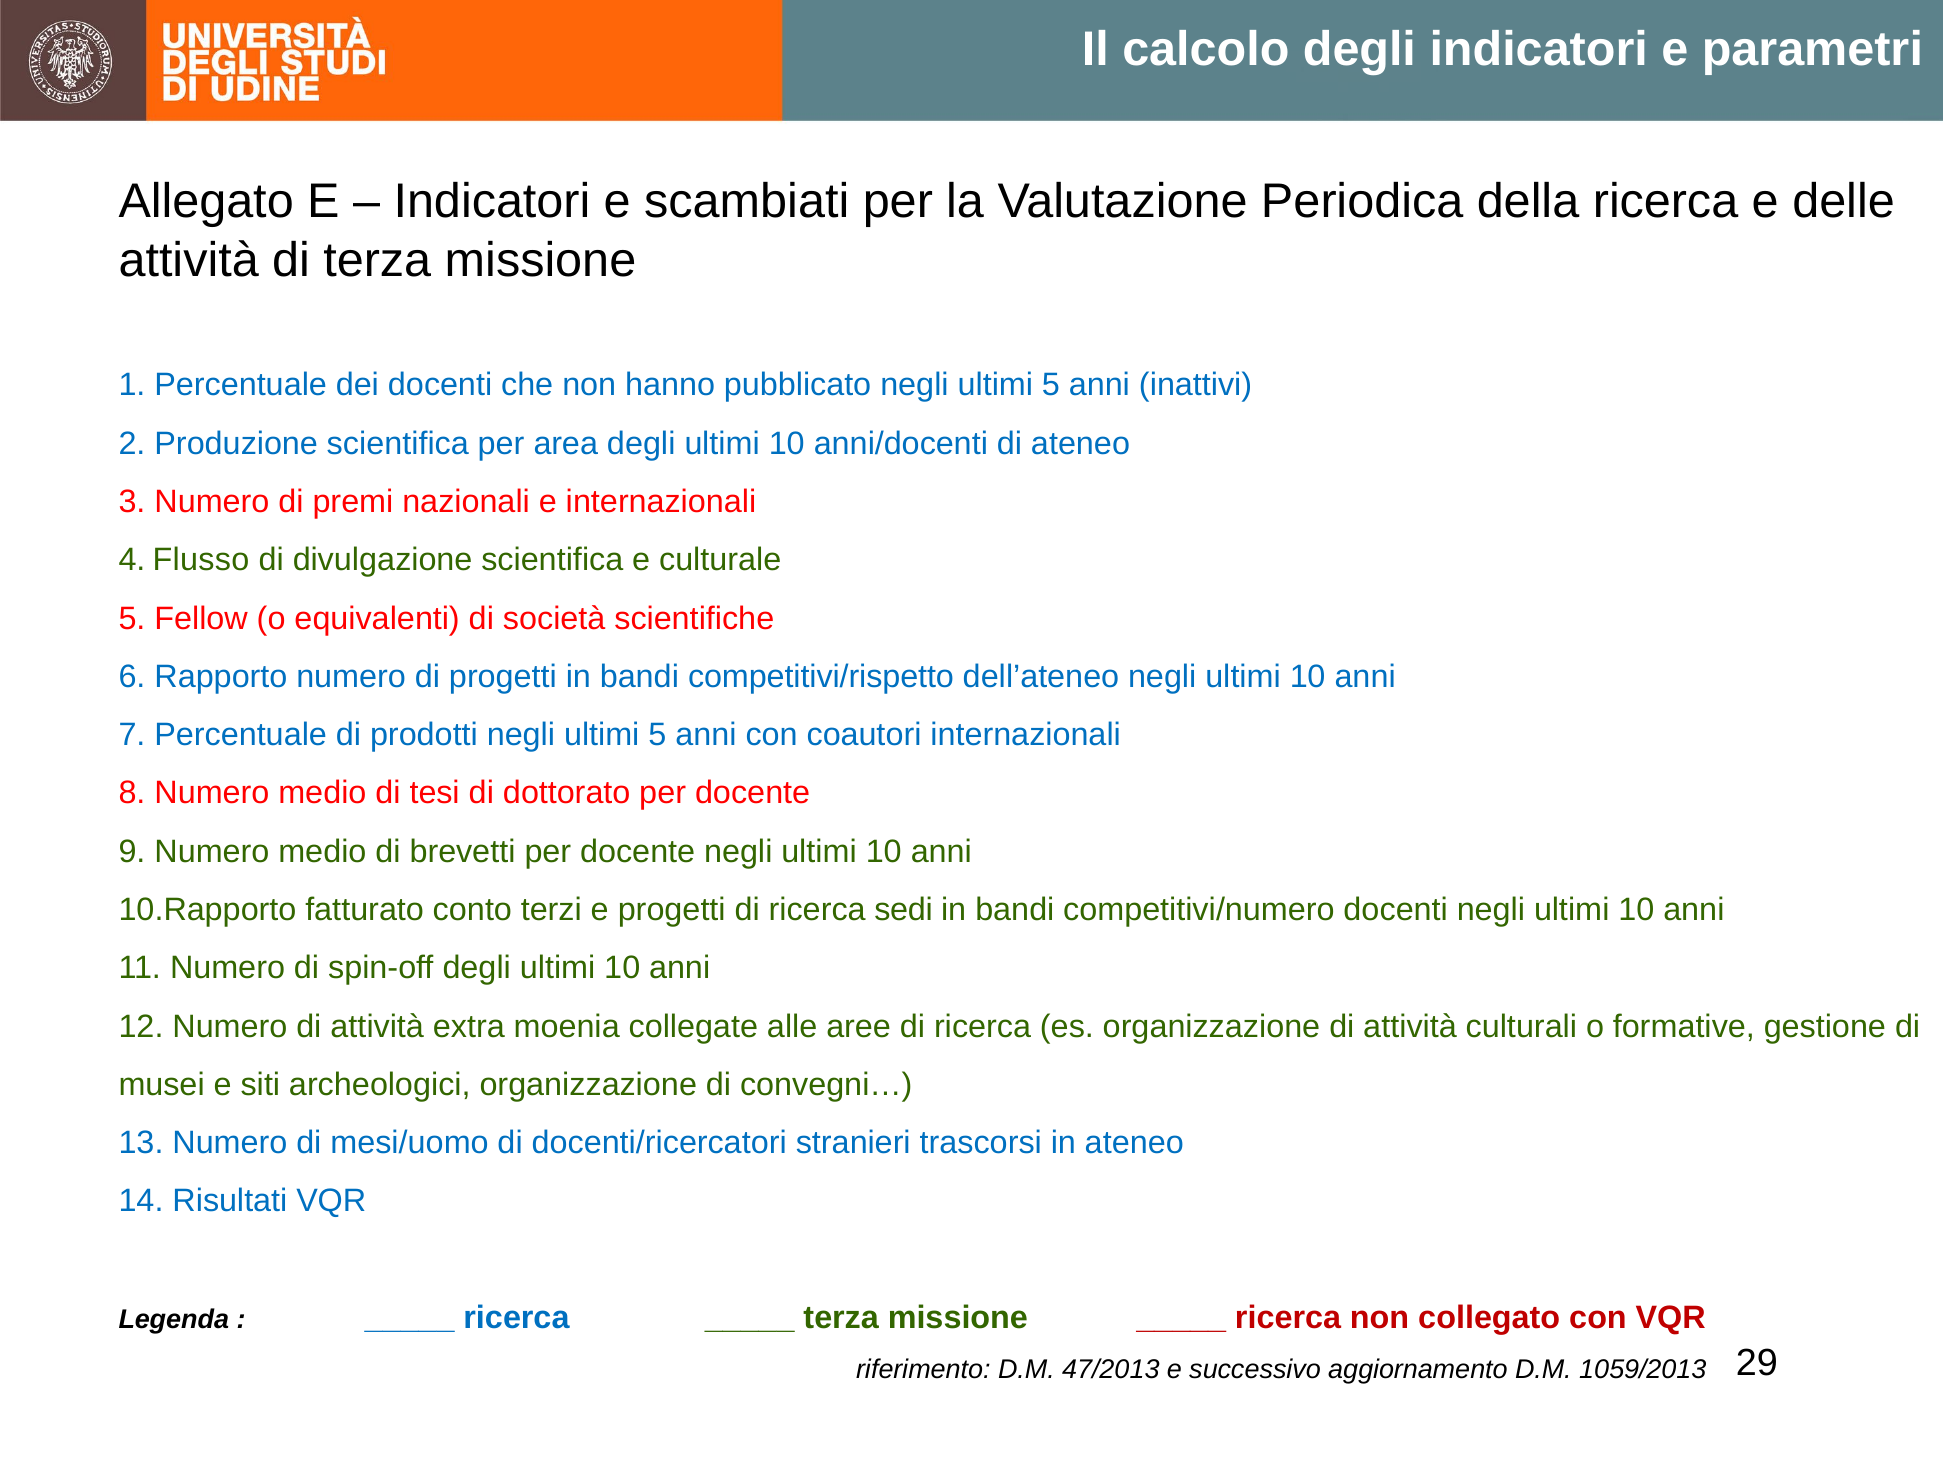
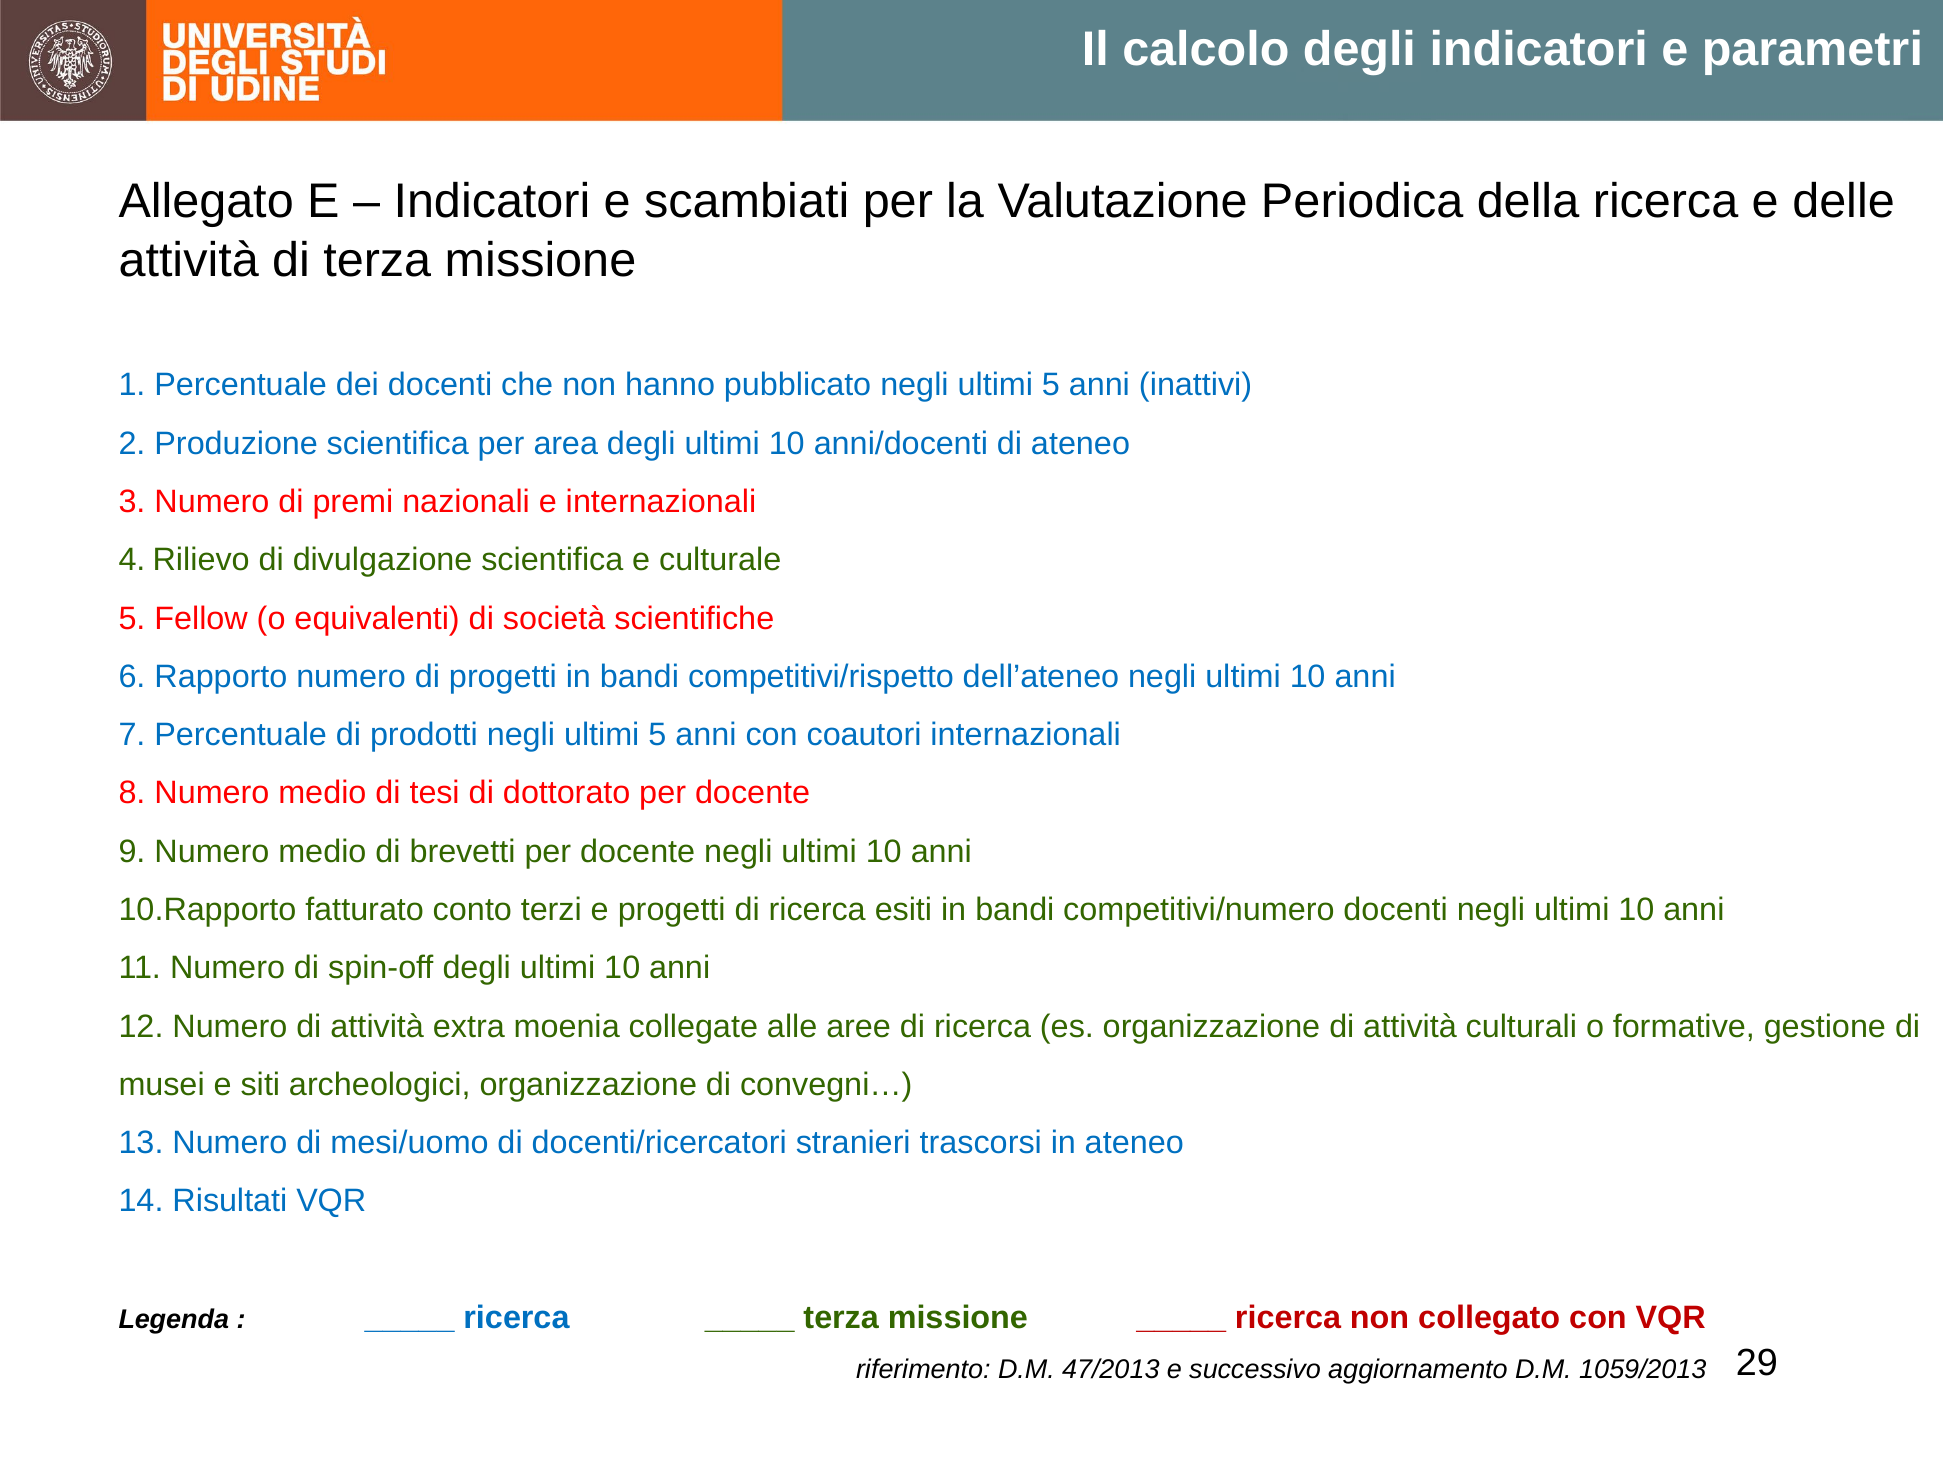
Flusso: Flusso -> Rilievo
sedi: sedi -> esiti
